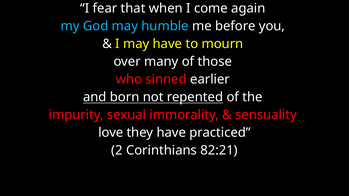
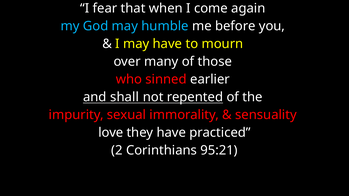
born: born -> shall
82:21: 82:21 -> 95:21
